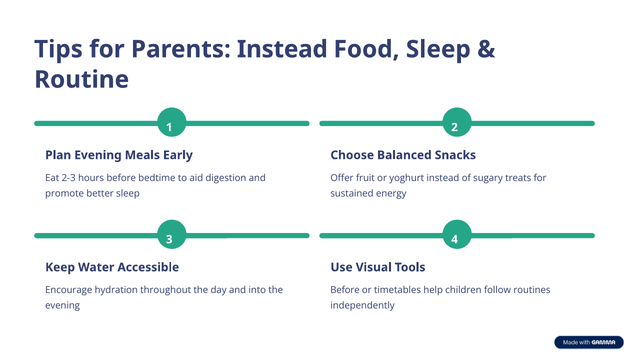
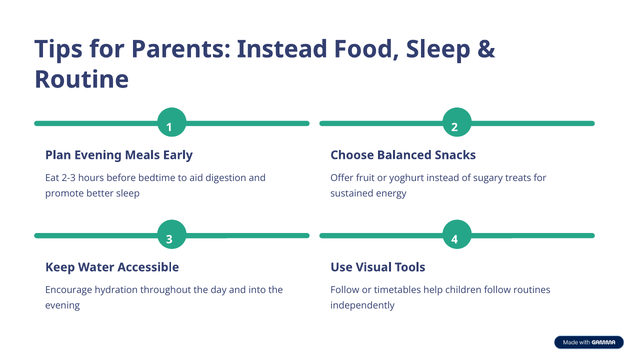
Before at (345, 290): Before -> Follow
